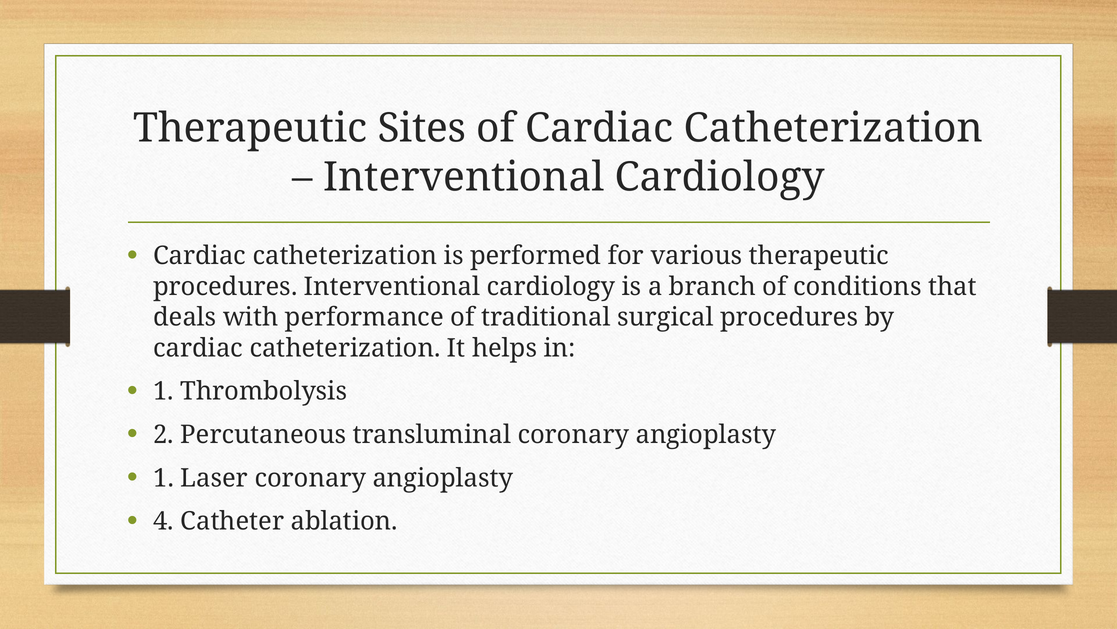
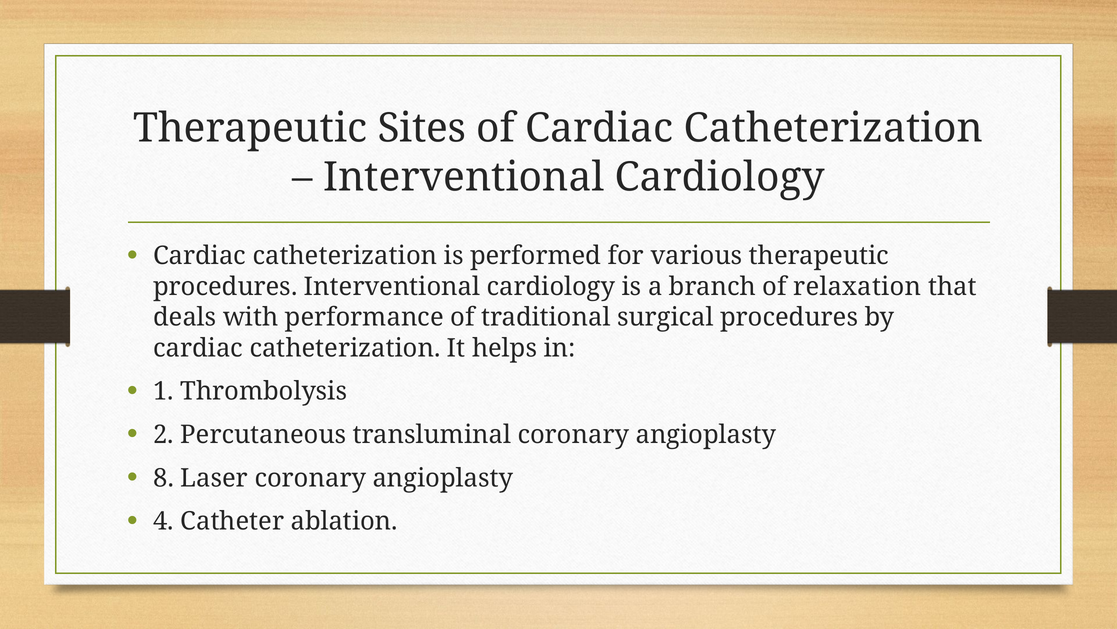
conditions: conditions -> relaxation
1 at (164, 478): 1 -> 8
